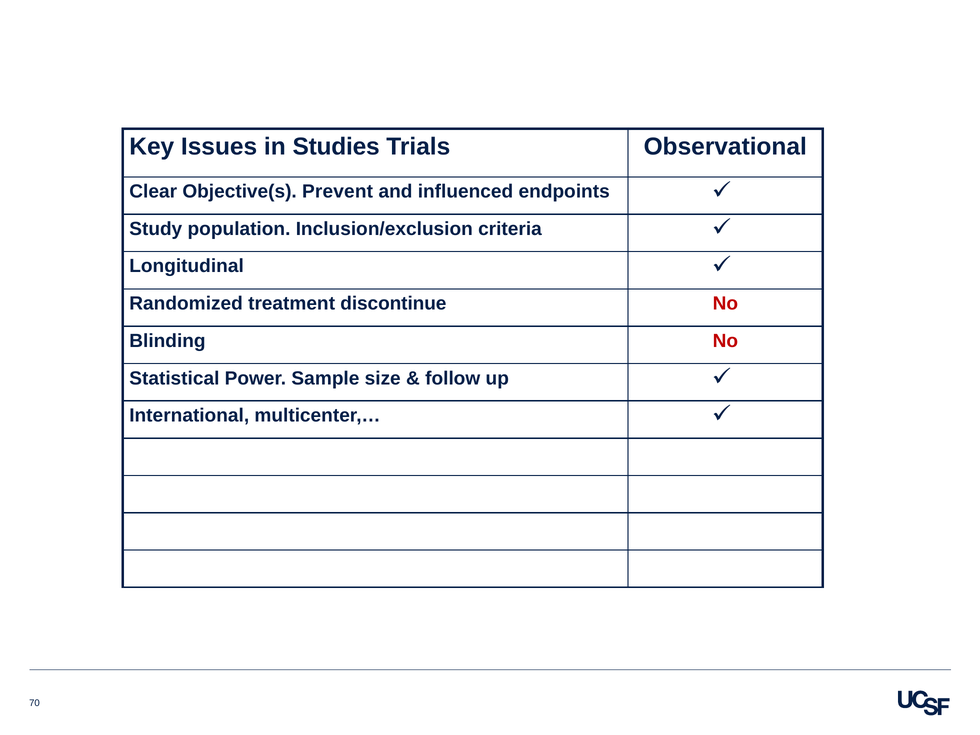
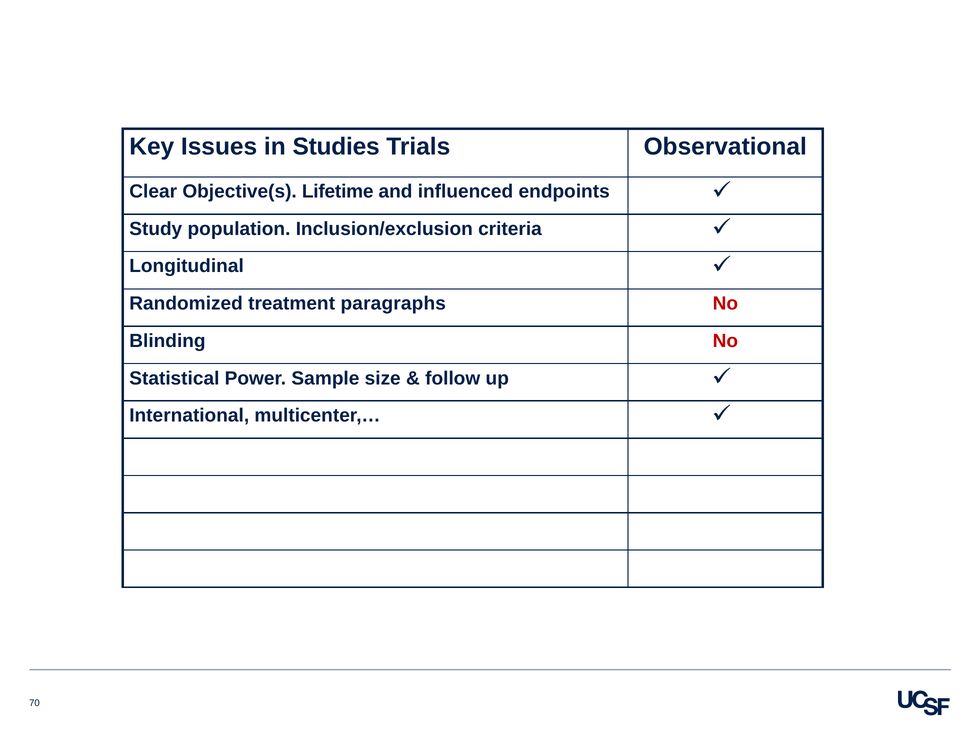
Prevent: Prevent -> Lifetime
discontinue: discontinue -> paragraphs
